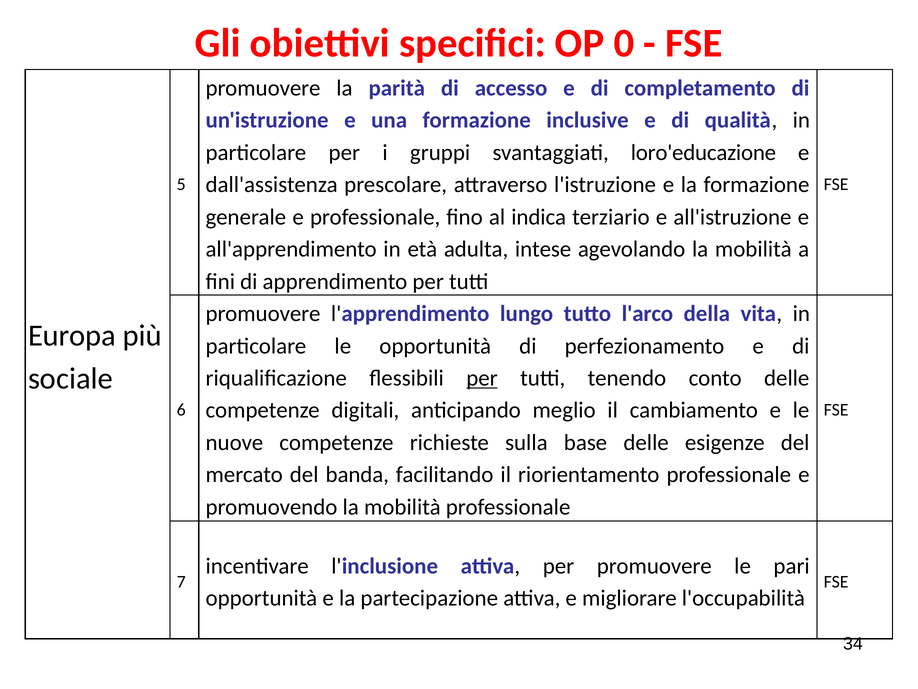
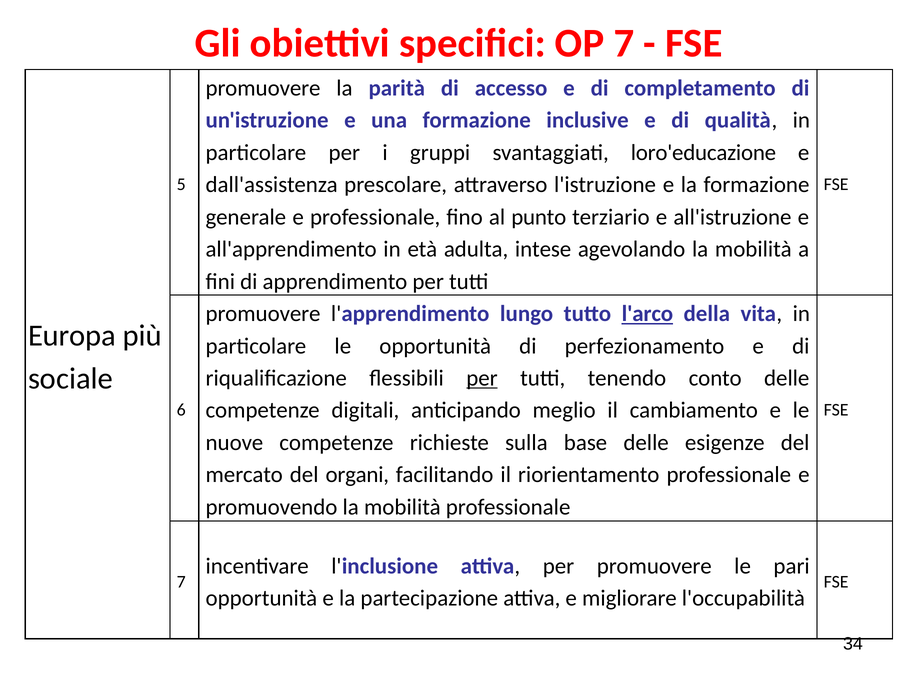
OP 0: 0 -> 7
indica: indica -> punto
l'arco underline: none -> present
banda: banda -> organi
